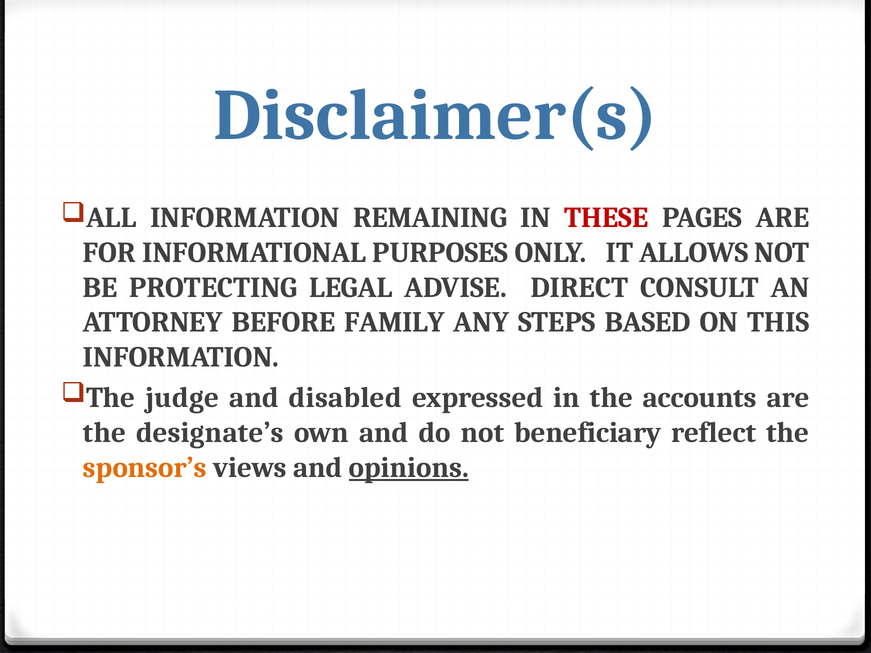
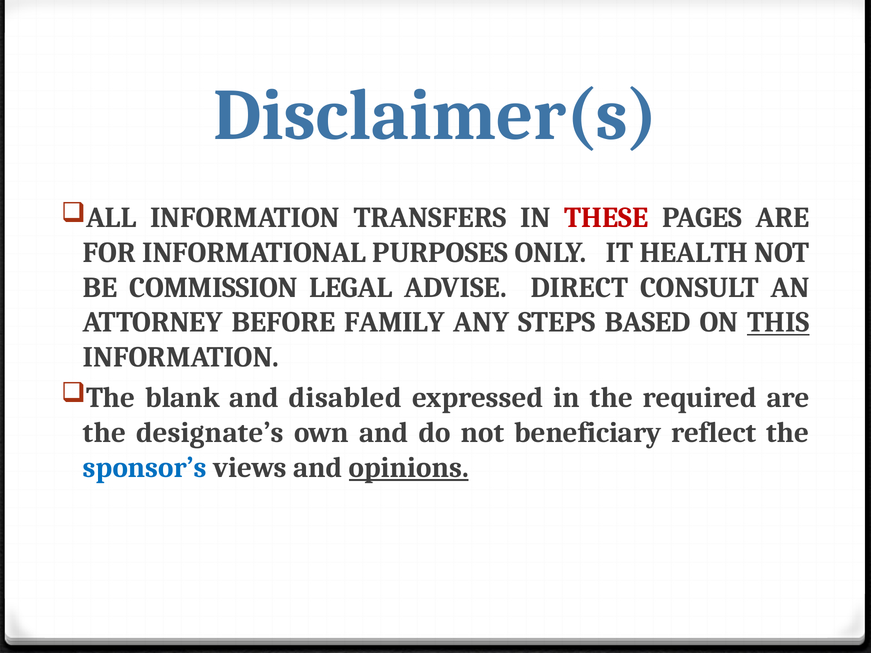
REMAINING: REMAINING -> TRANSFERS
ALLOWS: ALLOWS -> HEALTH
PROTECTING: PROTECTING -> COMMISSION
THIS underline: none -> present
judge: judge -> blank
accounts: accounts -> required
sponsor’s colour: orange -> blue
